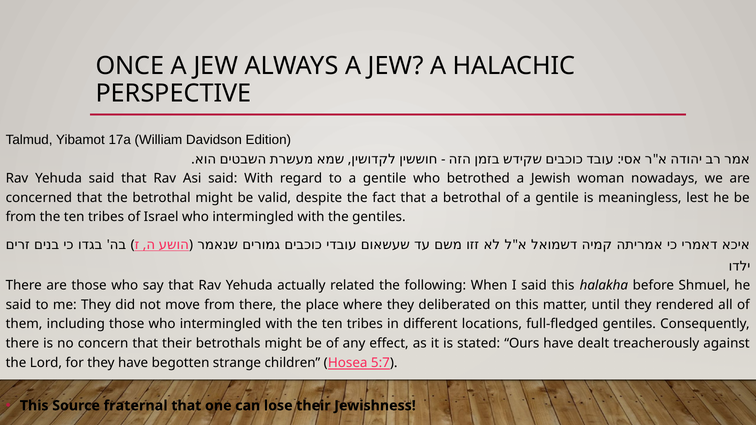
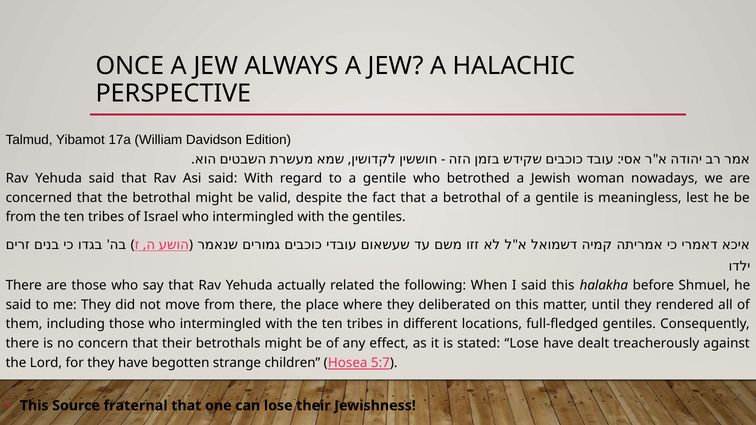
stated Ours: Ours -> Lose
